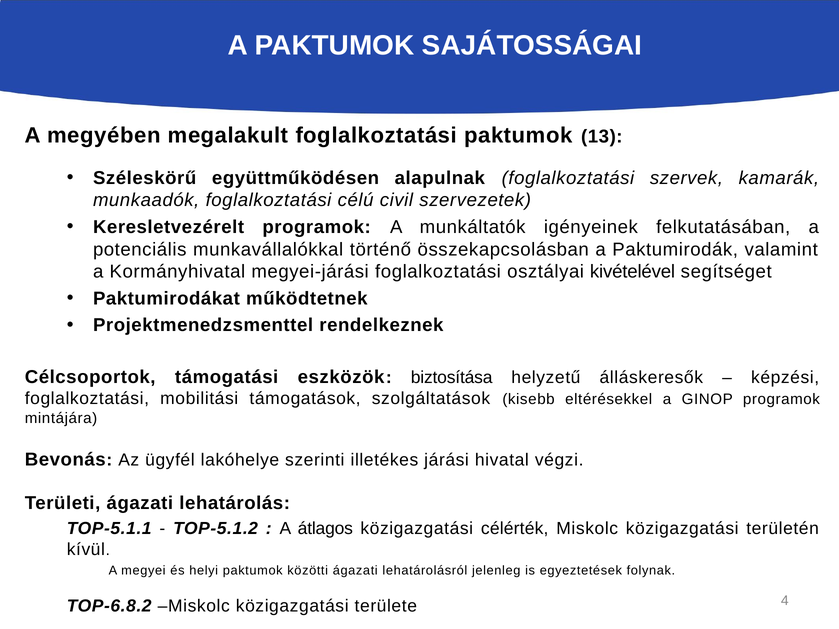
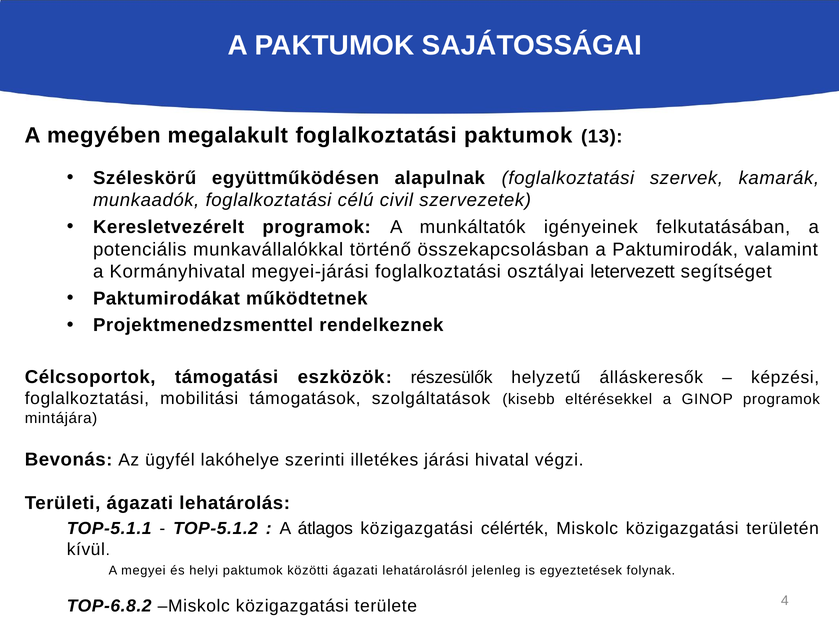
kivételével: kivételével -> letervezett
biztosítása: biztosítása -> részesülők
